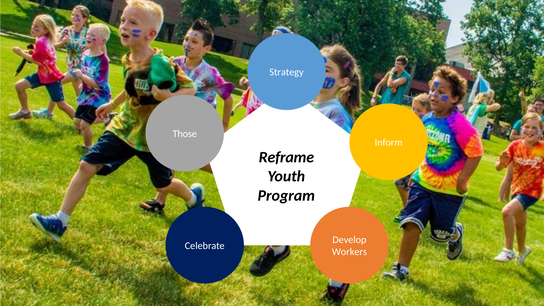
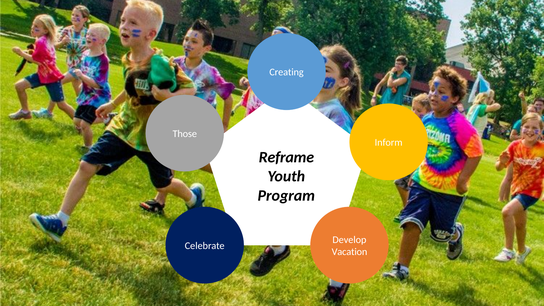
Strategy: Strategy -> Creating
Workers: Workers -> Vacation
